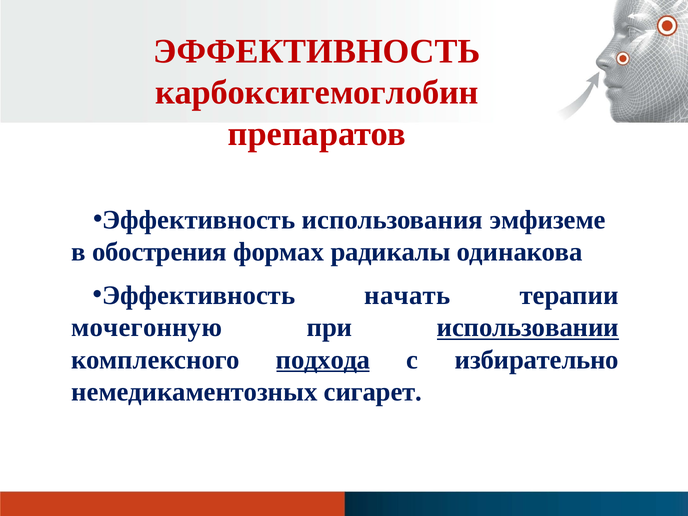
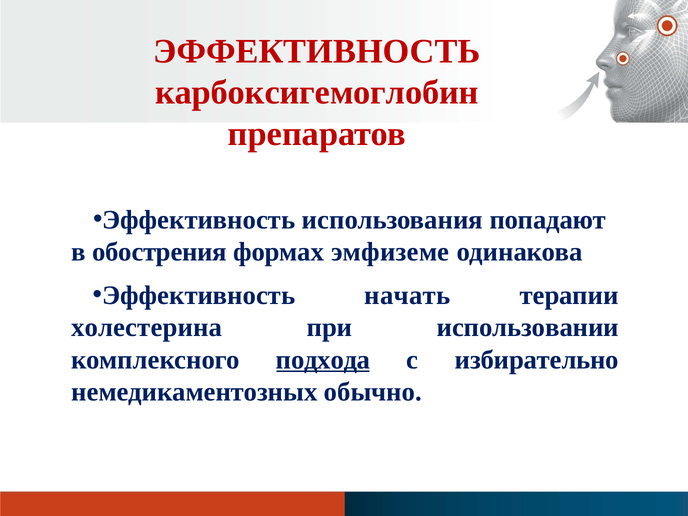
эмфиземе: эмфиземе -> попадают
радикалы: радикалы -> эмфиземе
мочегонную: мочегонную -> холестерина
использовании underline: present -> none
сигарет: сигарет -> обычно
